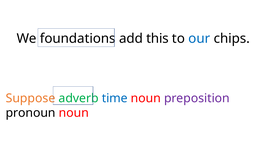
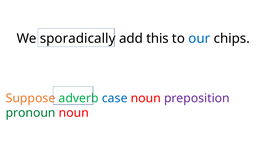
foundations: foundations -> sporadically
time: time -> case
pronoun colour: black -> green
